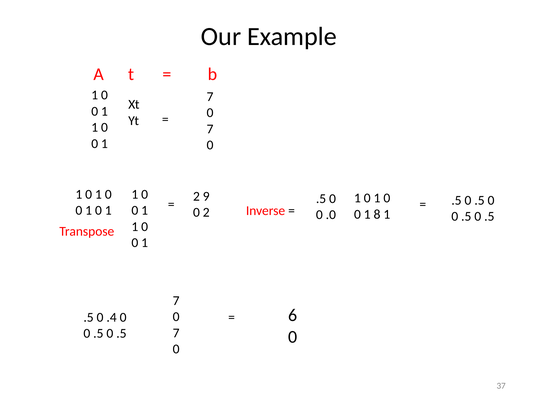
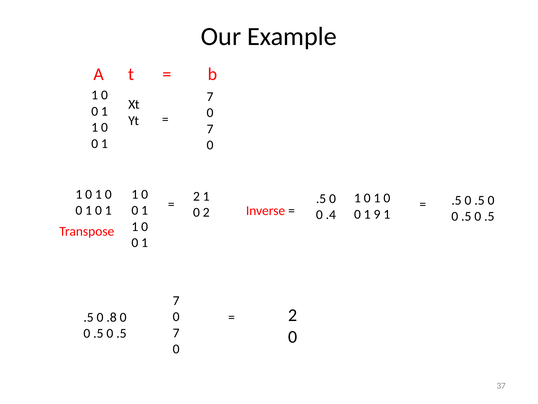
2 9: 9 -> 1
8: 8 -> 9
.0: .0 -> .4
.4: .4 -> .8
6 at (293, 315): 6 -> 2
